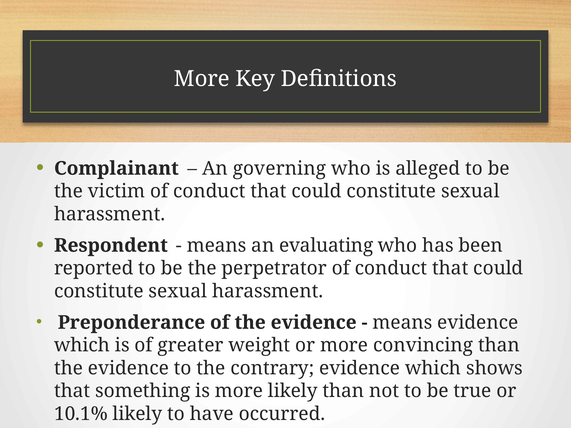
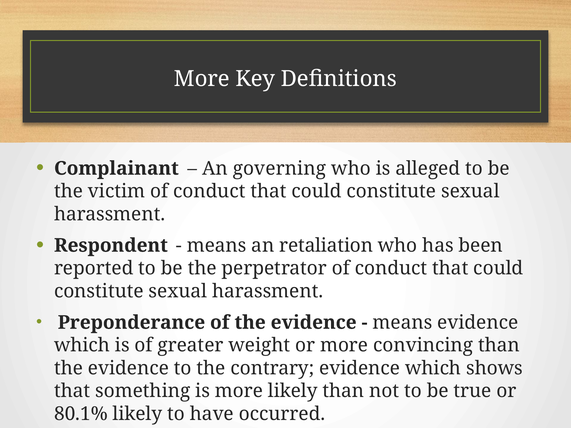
evaluating: evaluating -> retaliation
10.1%: 10.1% -> 80.1%
